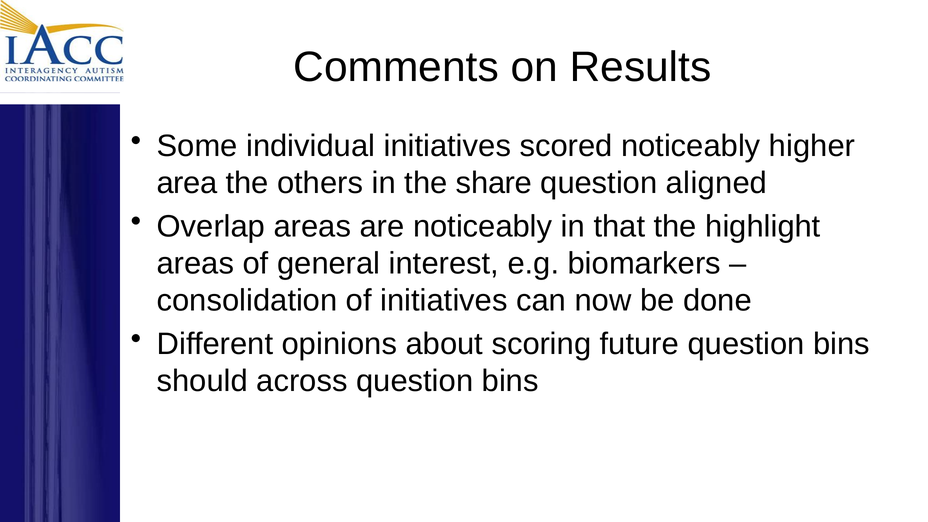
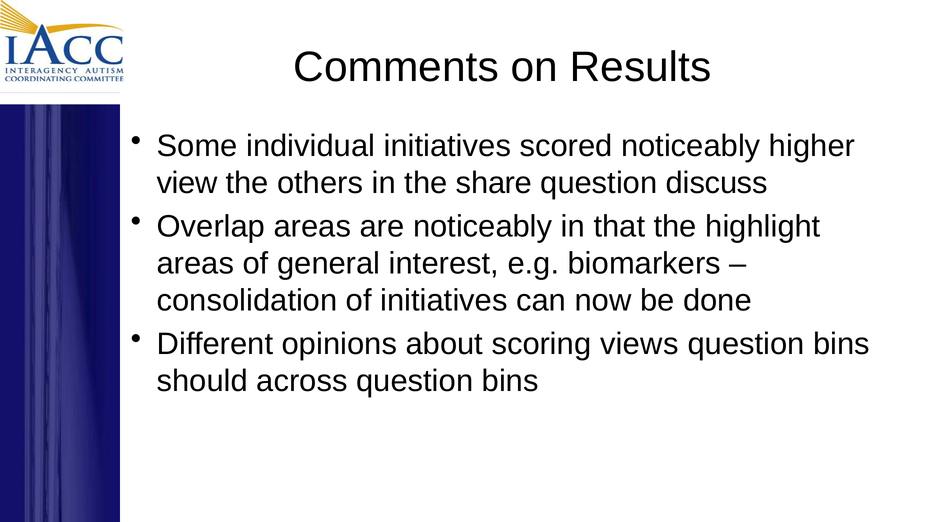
area: area -> view
aligned: aligned -> discuss
future: future -> views
